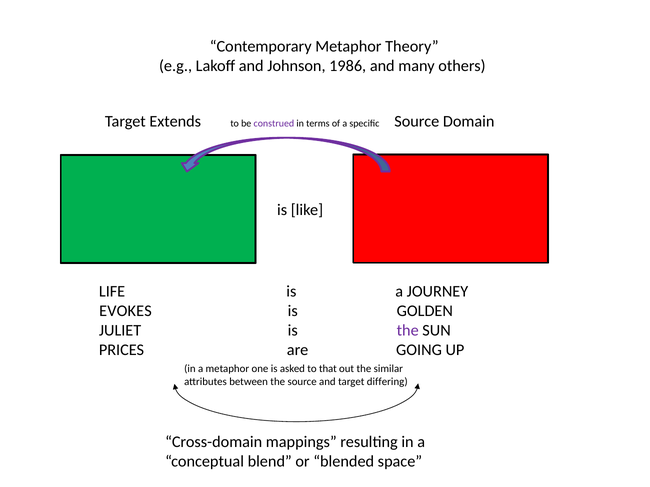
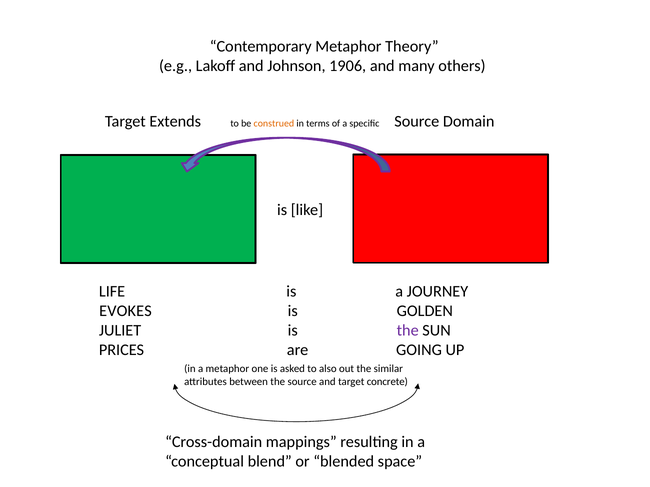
1986: 1986 -> 1906
construed colour: purple -> orange
that: that -> also
differing: differing -> concrete
